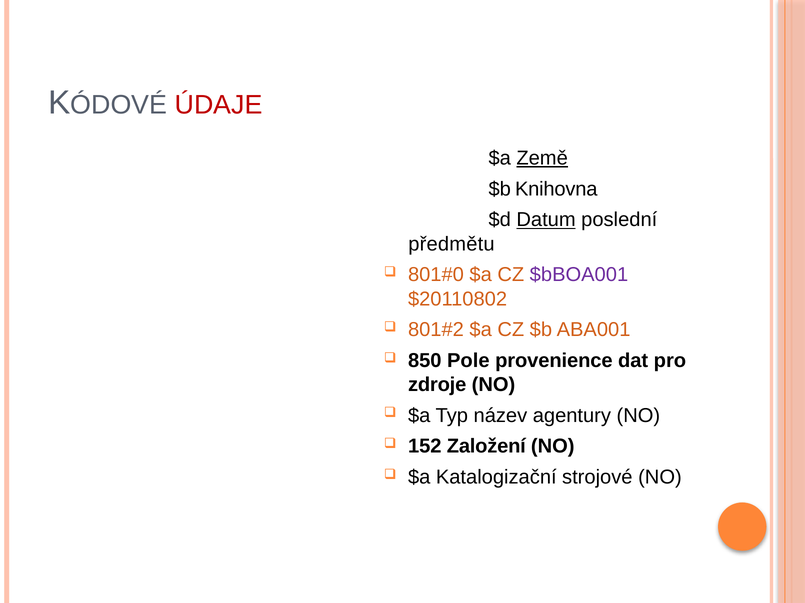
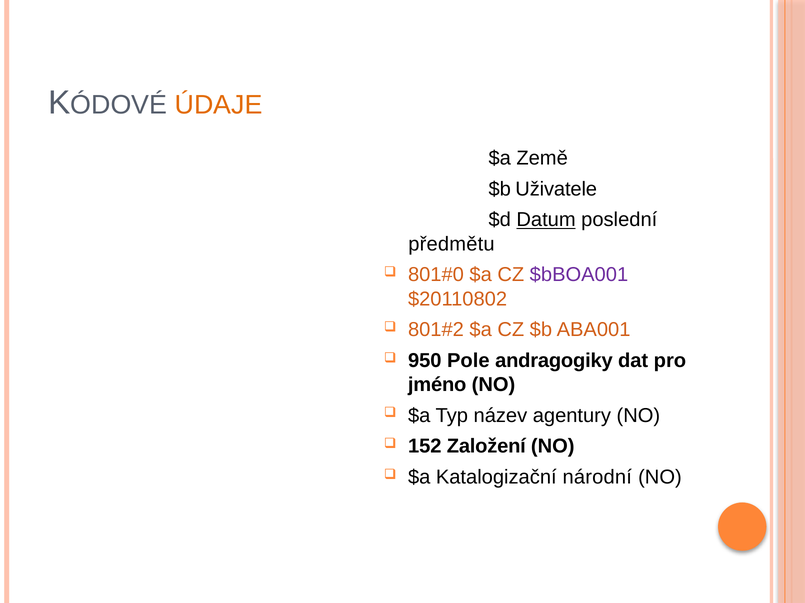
ÚDAJE colour: red -> orange
Země underline: present -> none
Knihovna: Knihovna -> Uživatele
850: 850 -> 950
provenience: provenience -> andragogiky
zdroje: zdroje -> jméno
strojové: strojové -> národní
